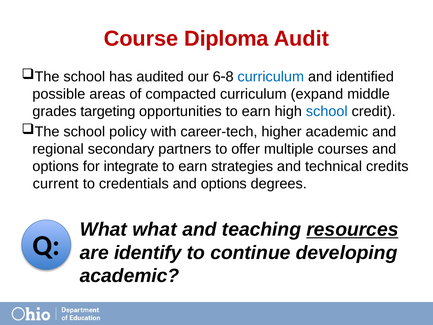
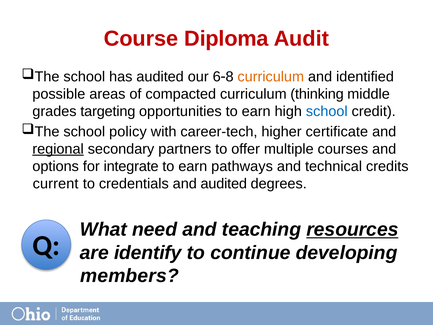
curriculum at (271, 77) colour: blue -> orange
expand: expand -> thinking
higher academic: academic -> certificate
regional underline: none -> present
strategies: strategies -> pathways
credentials and options: options -> audited
What what: what -> need
academic at (130, 276): academic -> members
